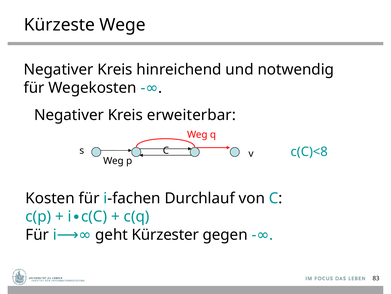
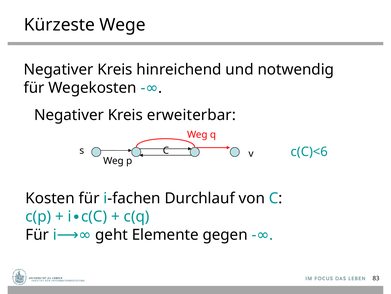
c(C)<8: c(C)<8 -> c(C)<6
Kürzester: Kürzester -> Elemente
